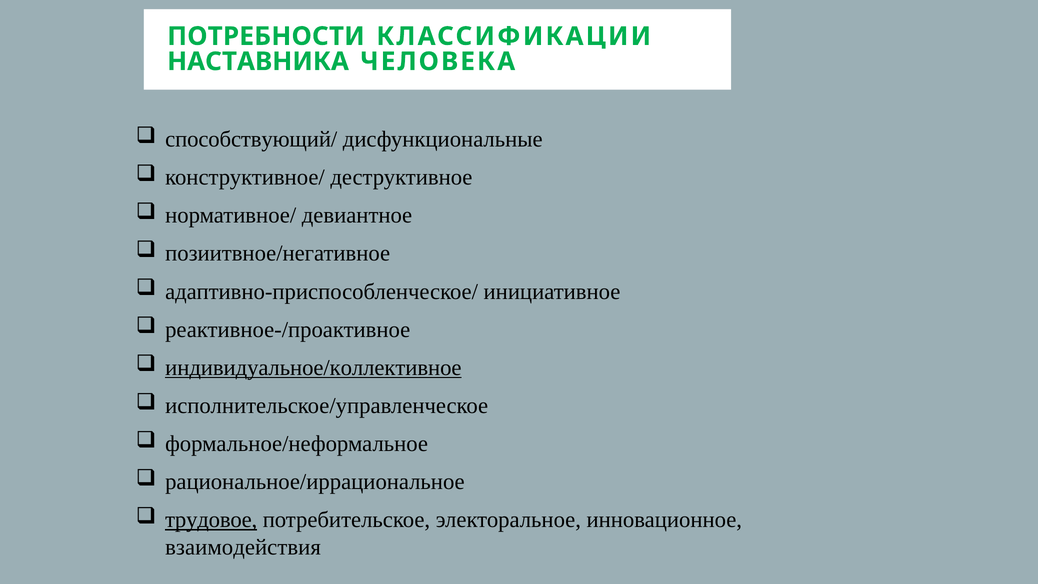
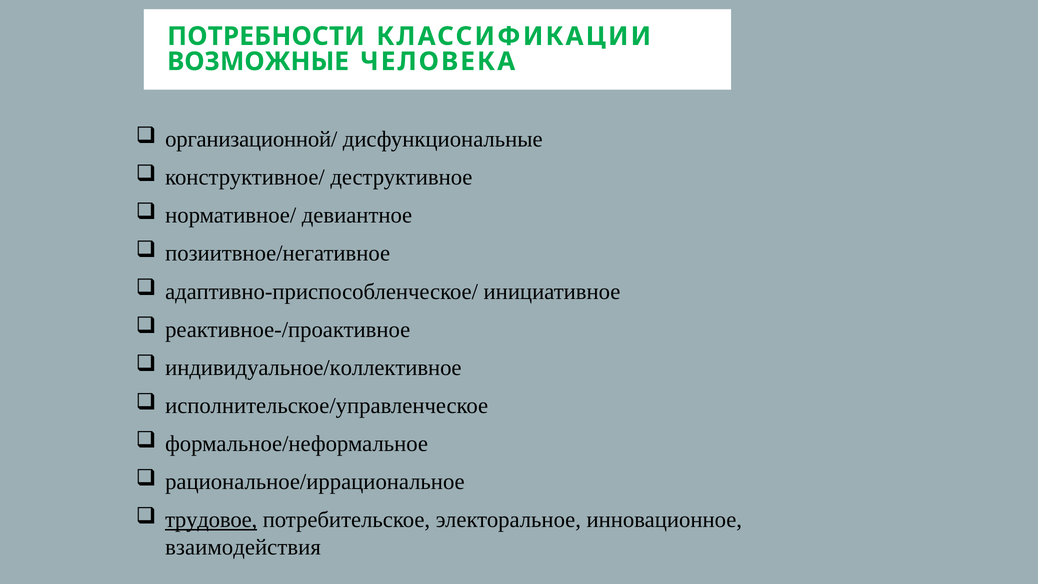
НАСТАВНИКА: НАСТАВНИКА -> ВОЗМОЖНЫЕ
способствующий/: способствующий/ -> организационной/
индивидуальное/коллективное underline: present -> none
